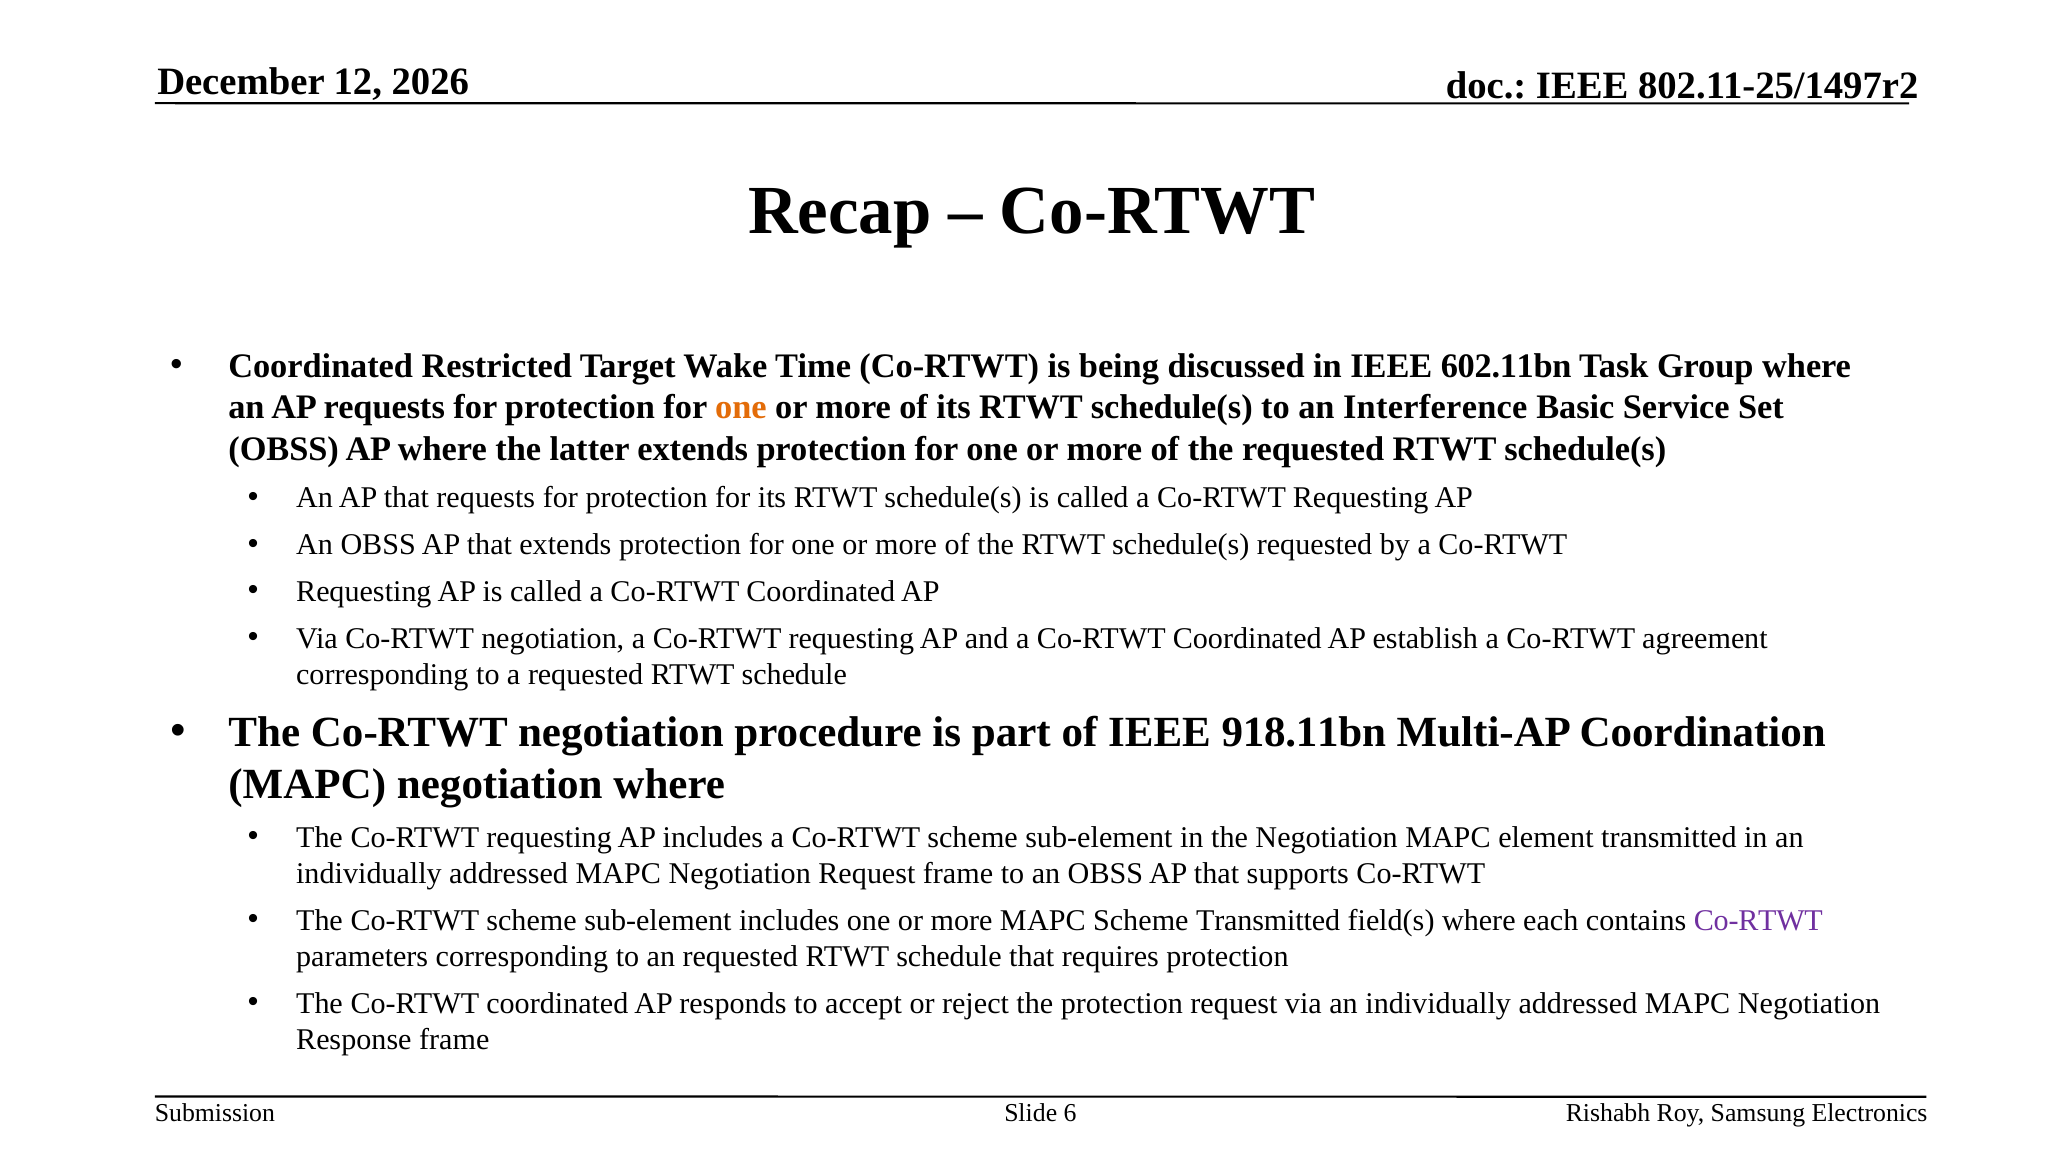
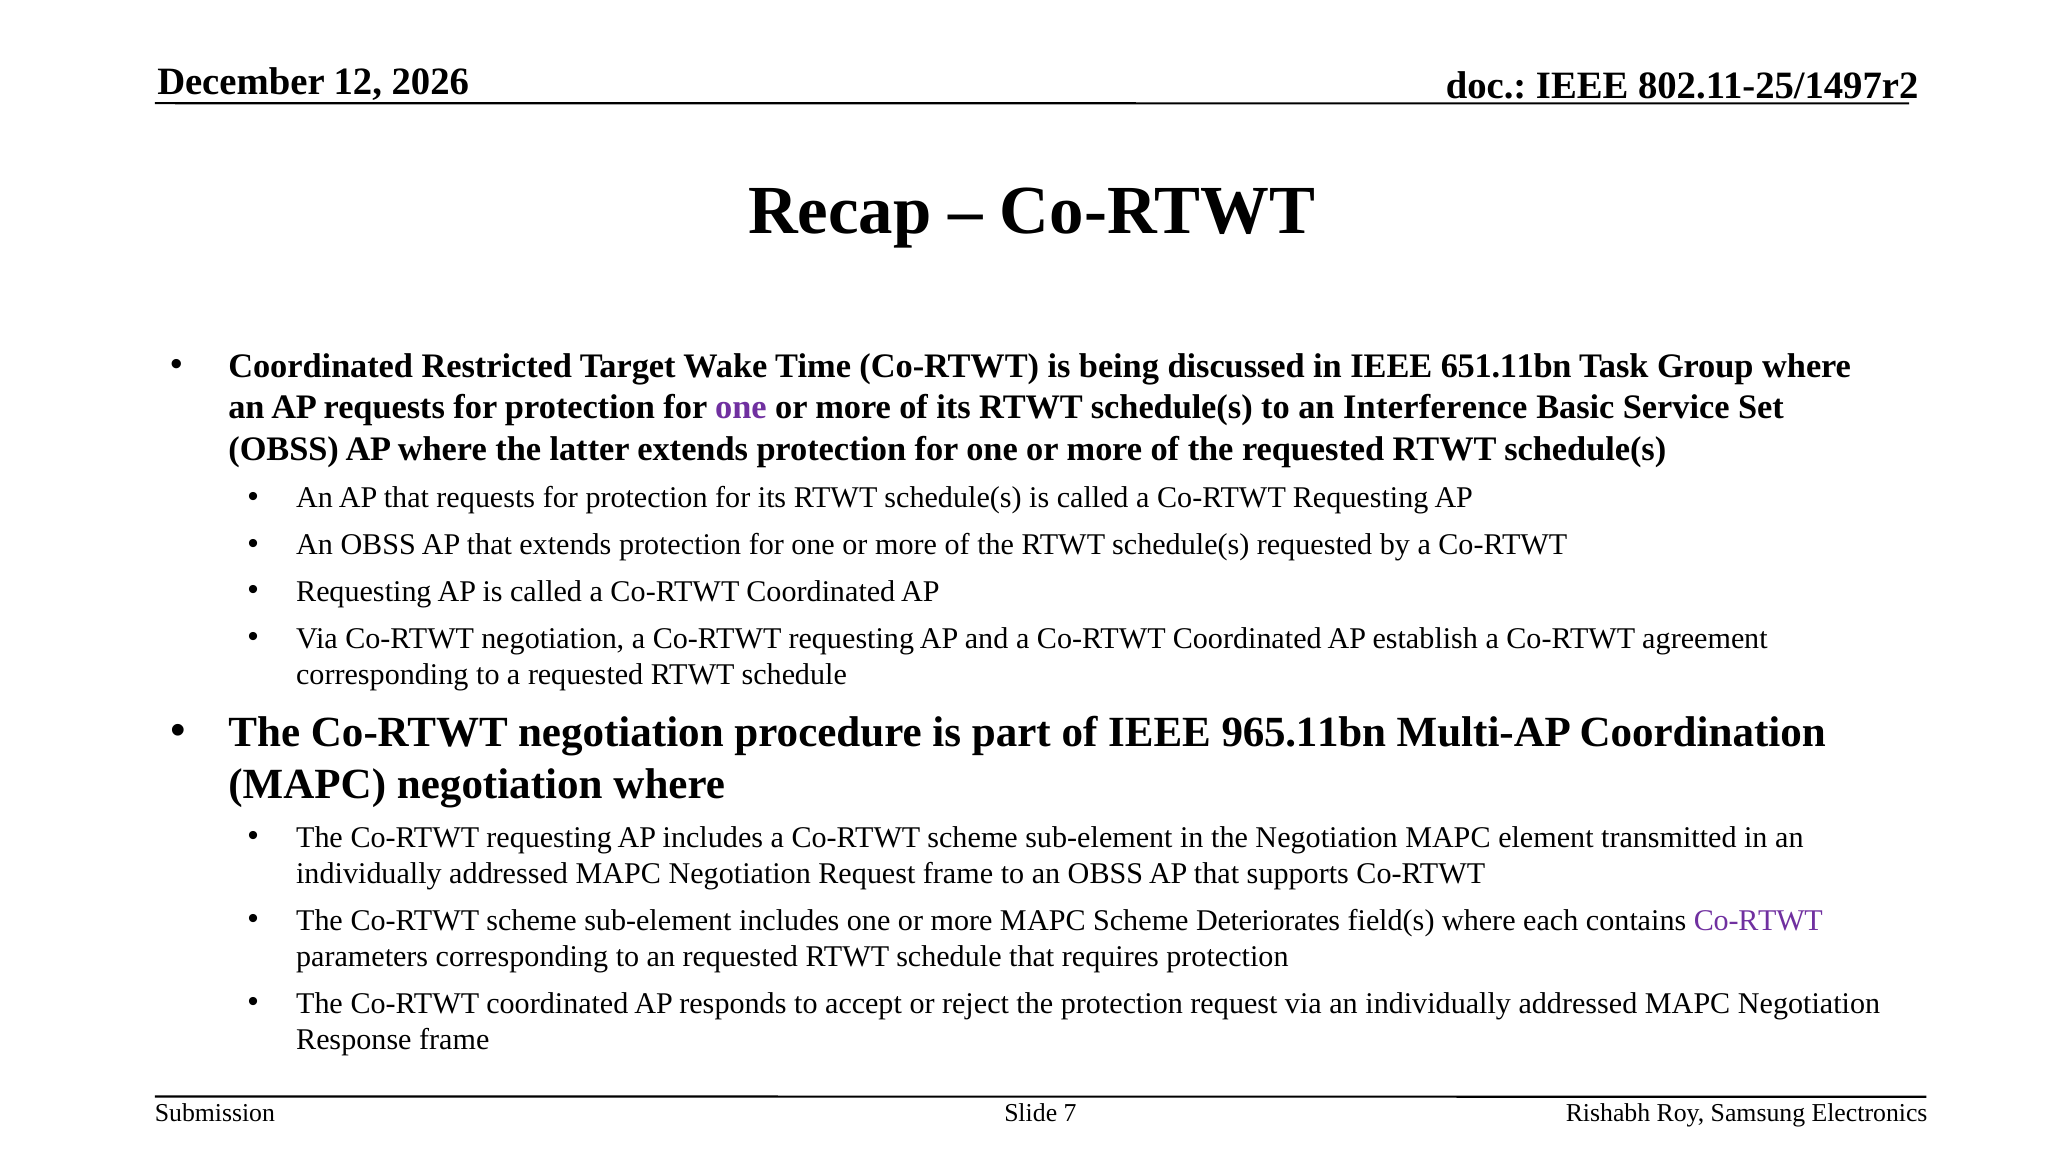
602.11bn: 602.11bn -> 651.11bn
one at (741, 407) colour: orange -> purple
918.11bn: 918.11bn -> 965.11bn
Scheme Transmitted: Transmitted -> Deteriorates
6: 6 -> 7
